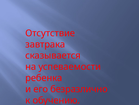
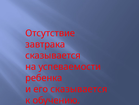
его безразлично: безразлично -> сказывается
